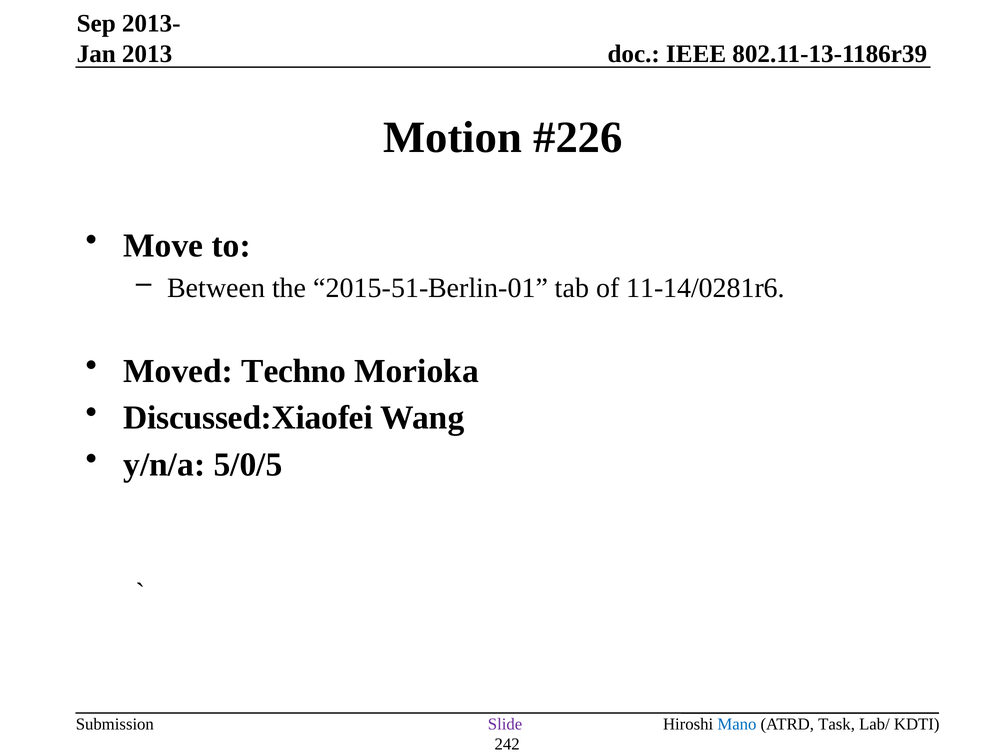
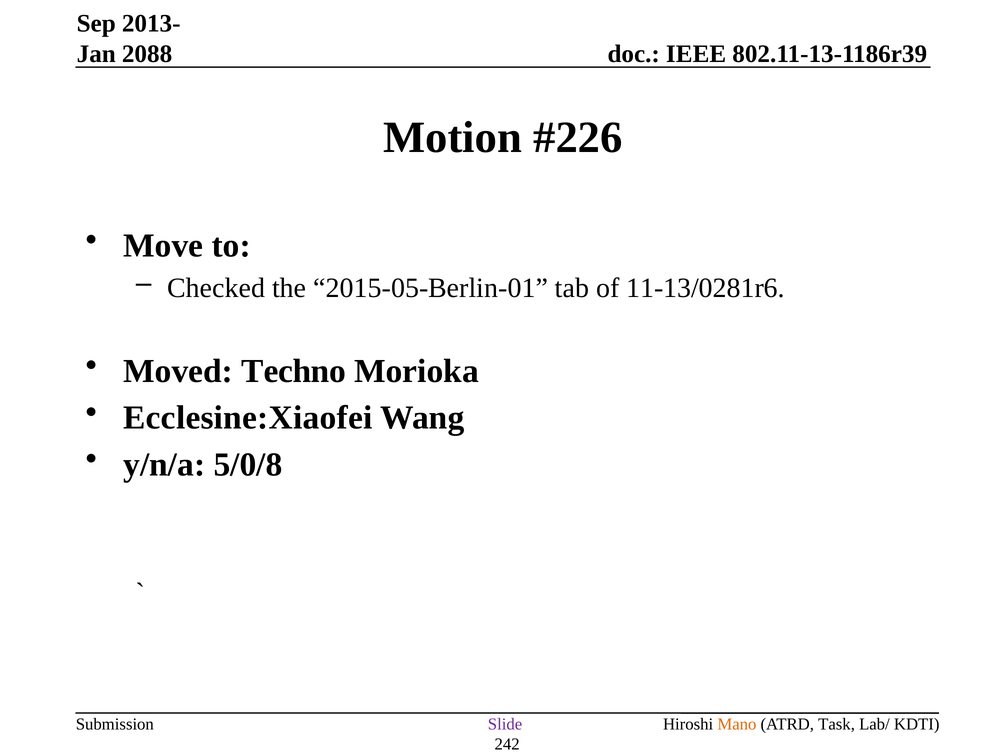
2013: 2013 -> 2088
Between: Between -> Checked
2015-51-Berlin-01: 2015-51-Berlin-01 -> 2015-05-Berlin-01
11-14/0281r6: 11-14/0281r6 -> 11-13/0281r6
Discussed:Xiaofei: Discussed:Xiaofei -> Ecclesine:Xiaofei
5/0/5: 5/0/5 -> 5/0/8
Mano colour: blue -> orange
